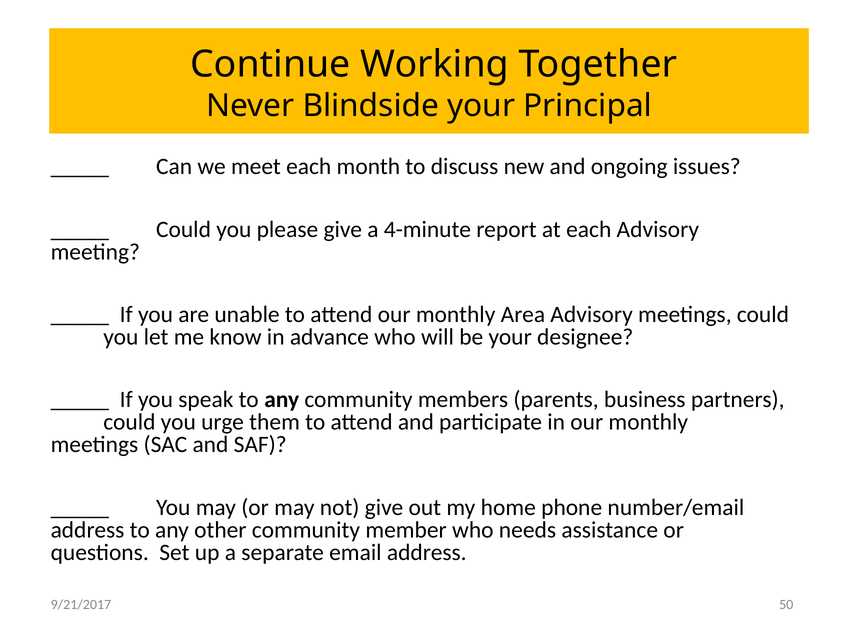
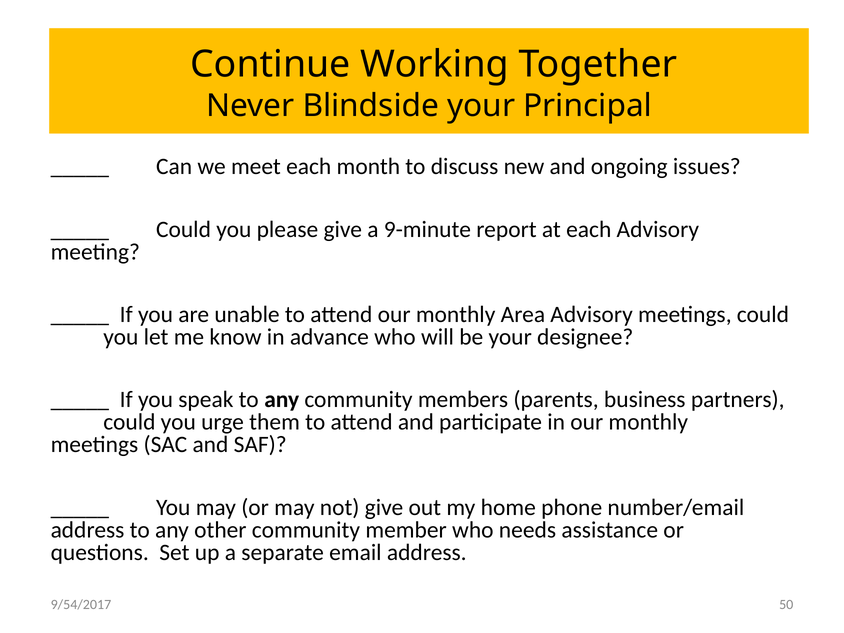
4-minute: 4-minute -> 9-minute
9/21/2017: 9/21/2017 -> 9/54/2017
